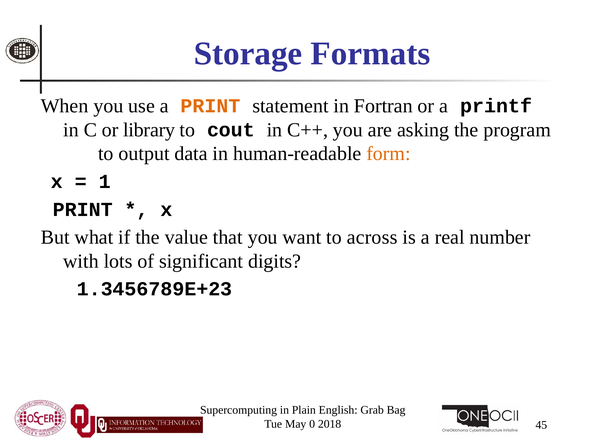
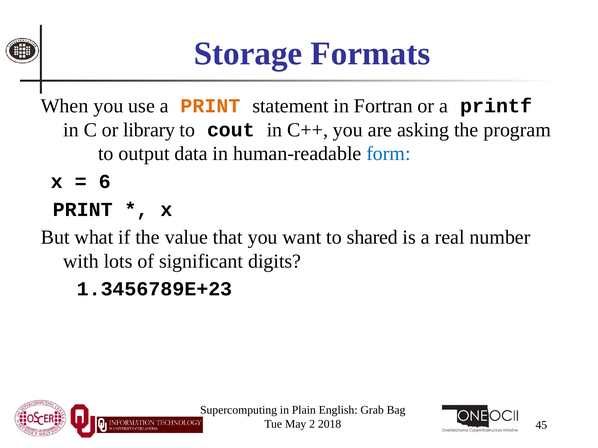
form colour: orange -> blue
1: 1 -> 6
across: across -> shared
0: 0 -> 2
